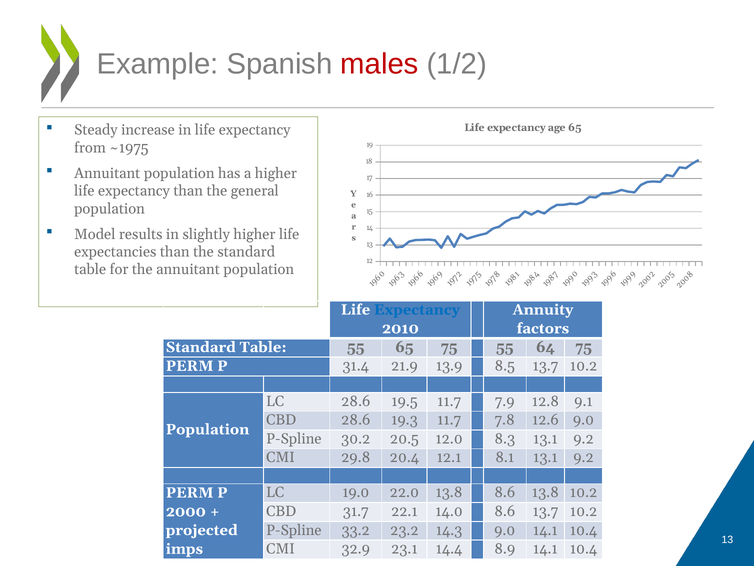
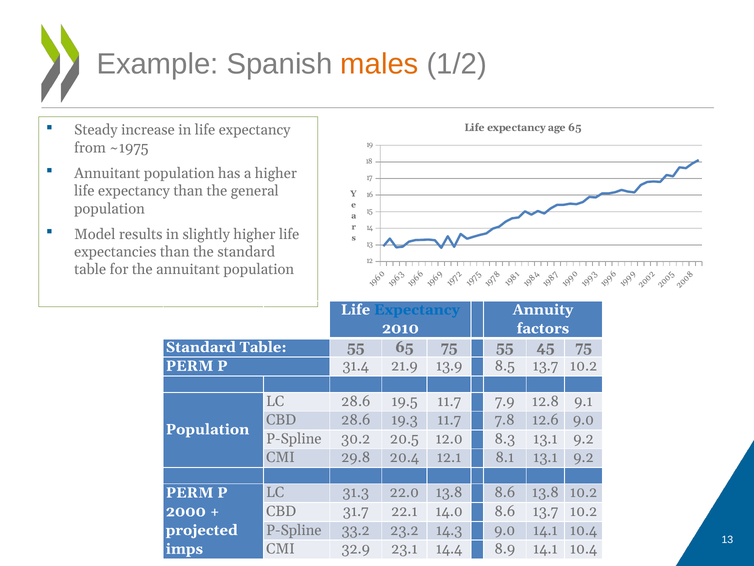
males colour: red -> orange
64: 64 -> 45
19.0: 19.0 -> 31.3
